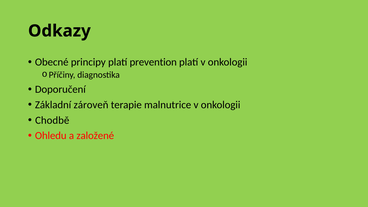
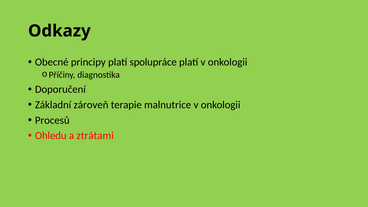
prevention: prevention -> spolupráce
Chodbě: Chodbě -> Procesů
založené: založené -> ztrátami
